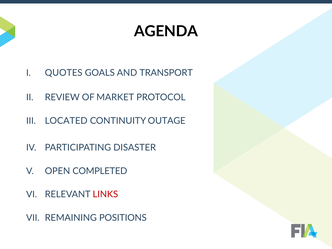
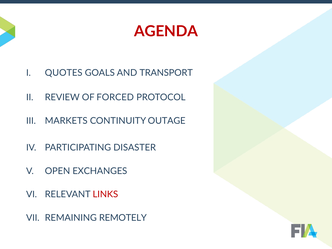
AGENDA colour: black -> red
MARKET: MARKET -> FORCED
LOCATED: LOCATED -> MARKETS
COMPLETED: COMPLETED -> EXCHANGES
POSITIONS: POSITIONS -> REMOTELY
